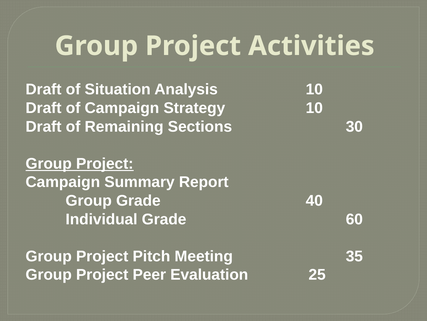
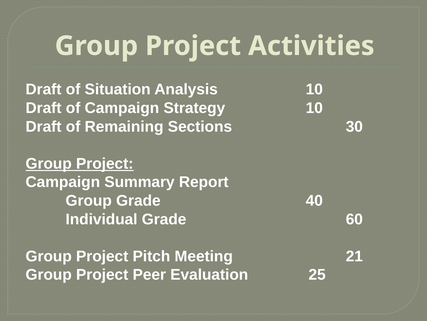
35: 35 -> 21
